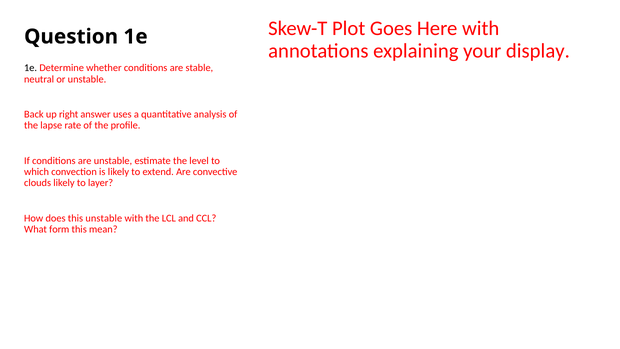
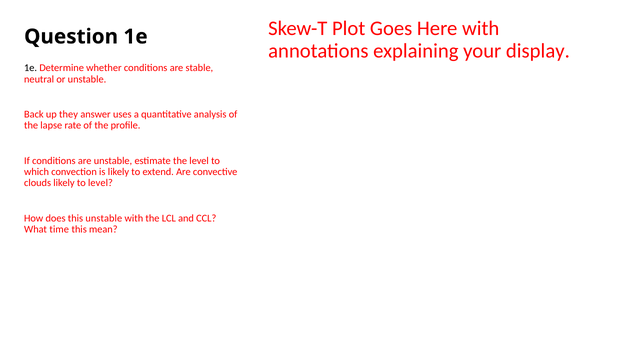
right: right -> they
to layer: layer -> level
form: form -> time
